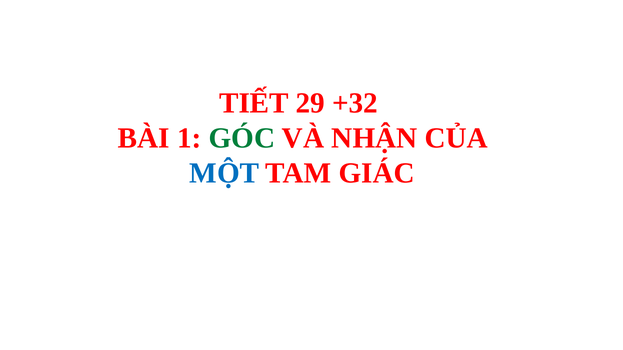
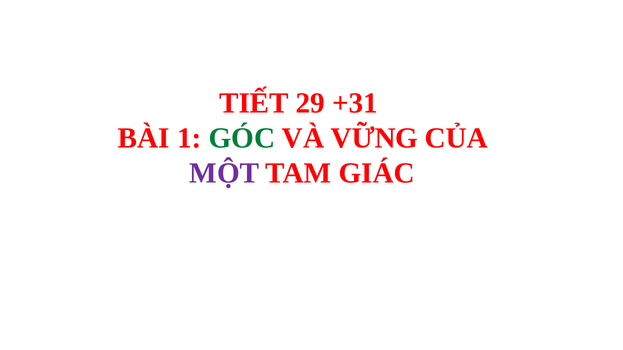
+32: +32 -> +31
NHẬN: NHẬN -> VỮNG
MỘT colour: blue -> purple
